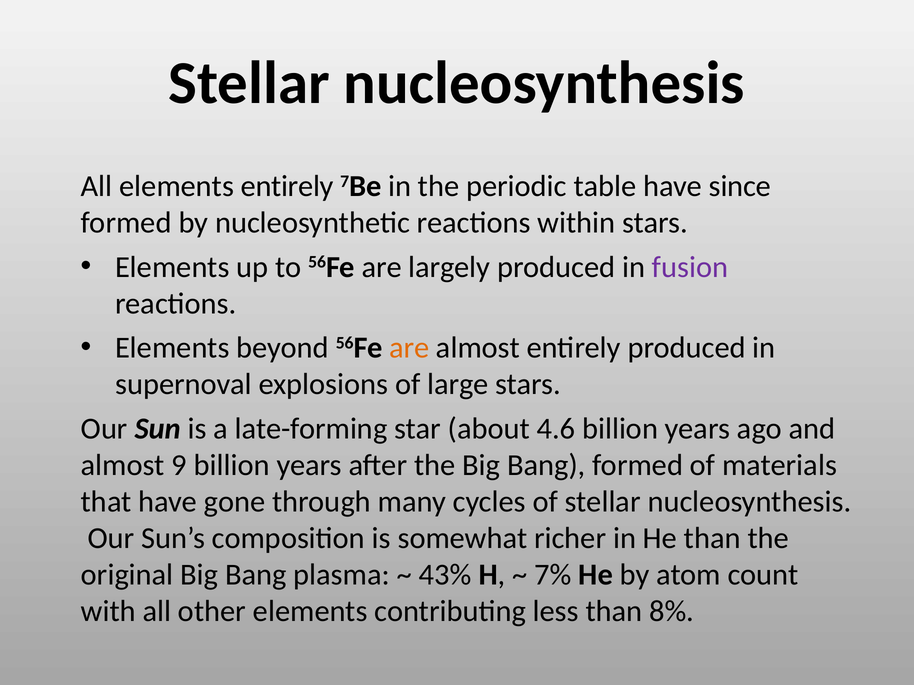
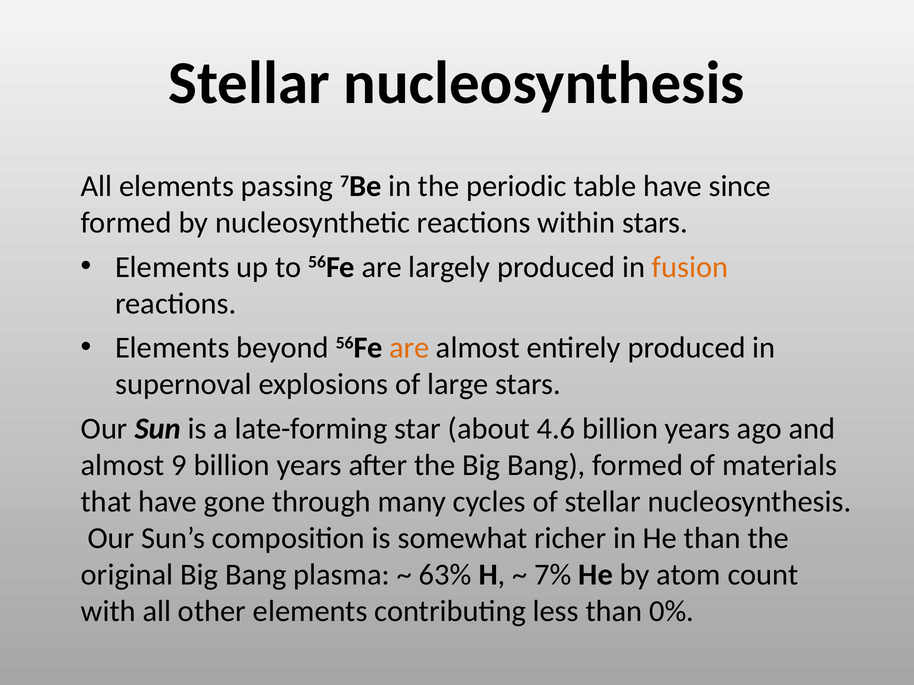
elements entirely: entirely -> passing
fusion colour: purple -> orange
43%: 43% -> 63%
8%: 8% -> 0%
